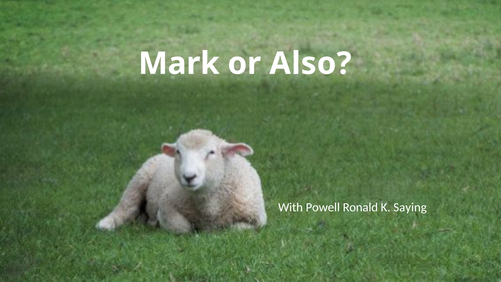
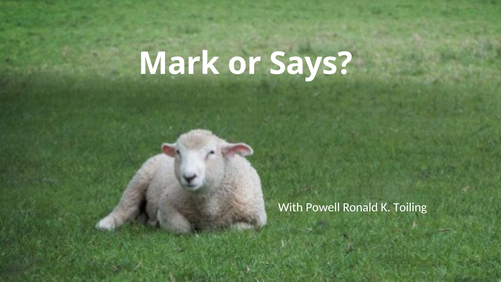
Also: Also -> Says
Saying: Saying -> Toiling
